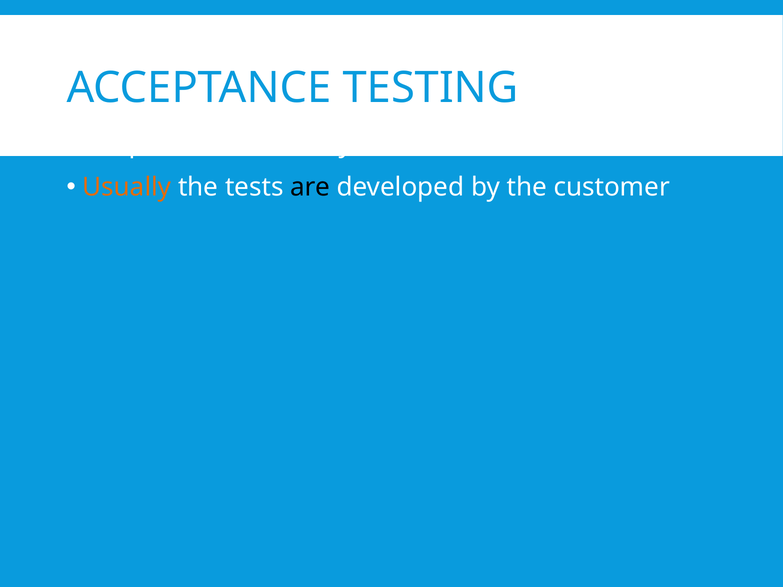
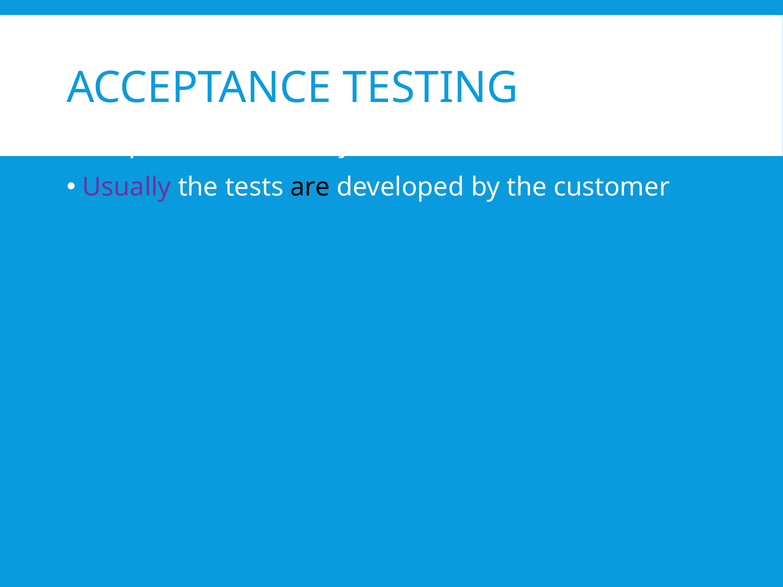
Usually colour: orange -> purple
